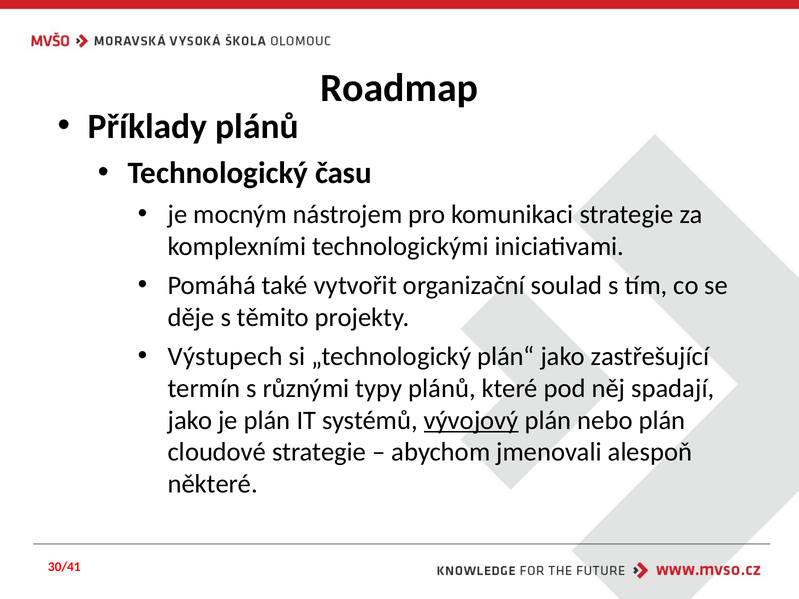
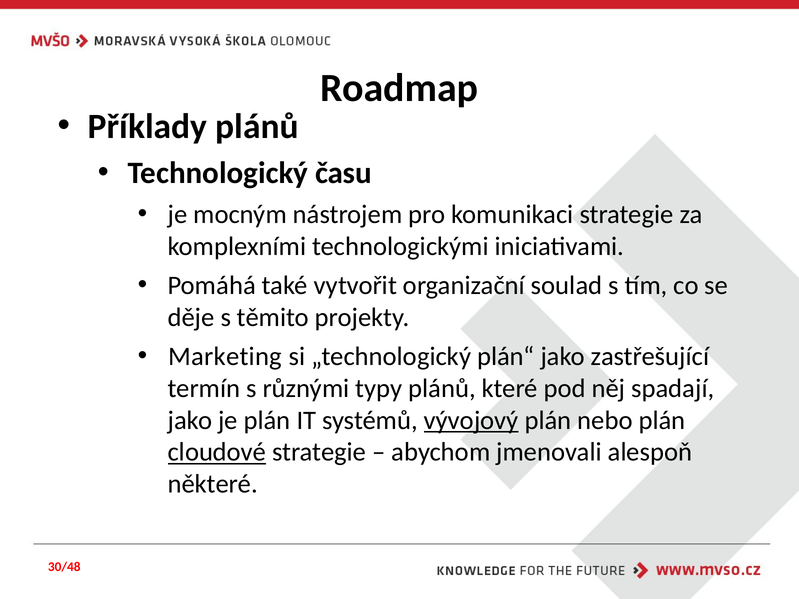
Výstupech: Výstupech -> Marketing
cloudové underline: none -> present
30/41: 30/41 -> 30/48
